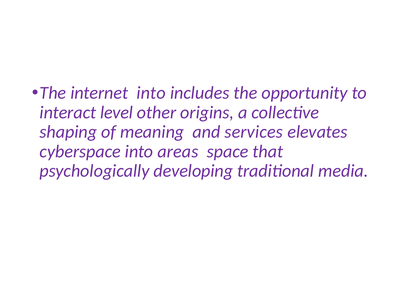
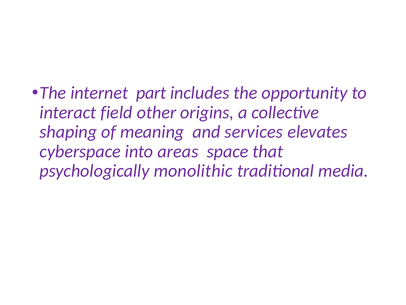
internet into: into -> part
level: level -> field
developing: developing -> monolithic
